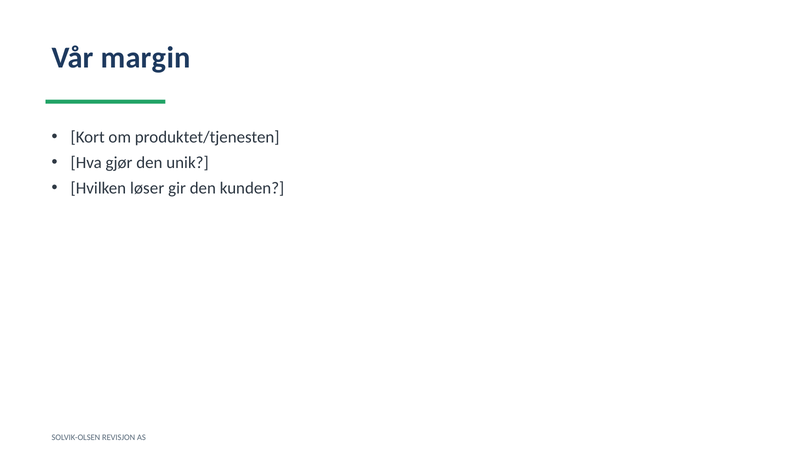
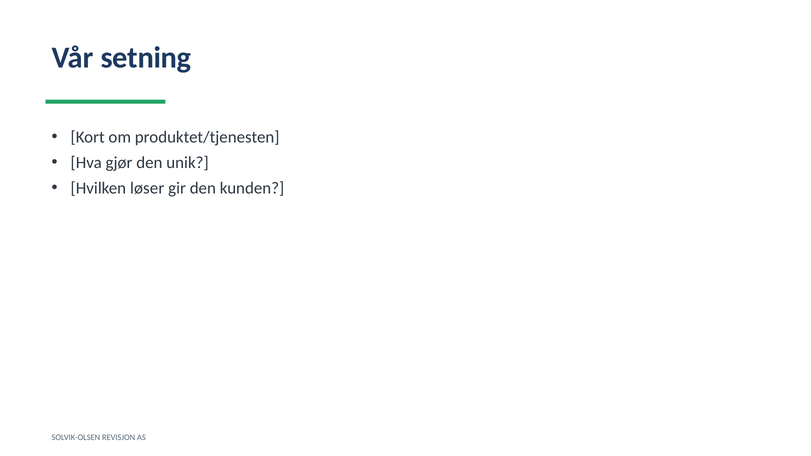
margin: margin -> setning
